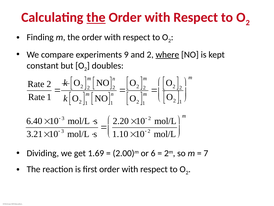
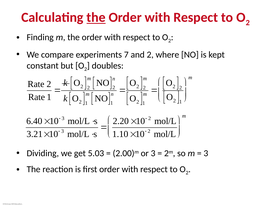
9: 9 -> 7
where underline: present -> none
1.69: 1.69 -> 5.03
or 6: 6 -> 3
7 at (206, 153): 7 -> 3
